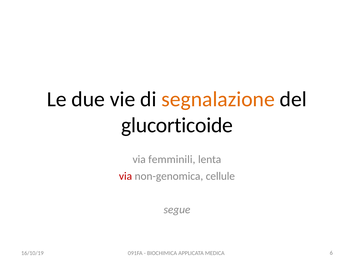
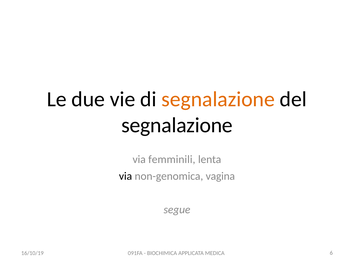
glucorticoide at (177, 125): glucorticoide -> segnalazione
via at (126, 177) colour: red -> black
cellule: cellule -> vagina
